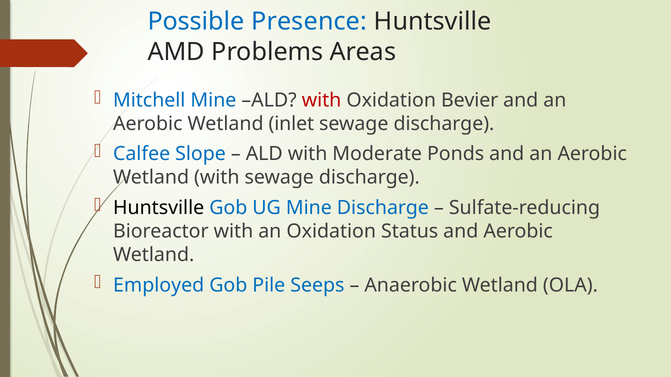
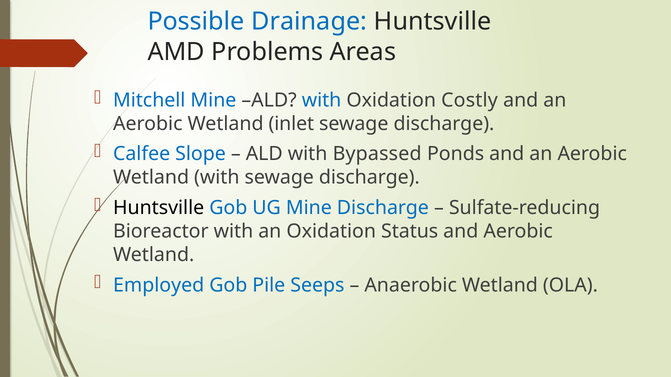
Presence: Presence -> Drainage
with at (322, 100) colour: red -> blue
Bevier: Bevier -> Costly
Moderate: Moderate -> Bypassed
